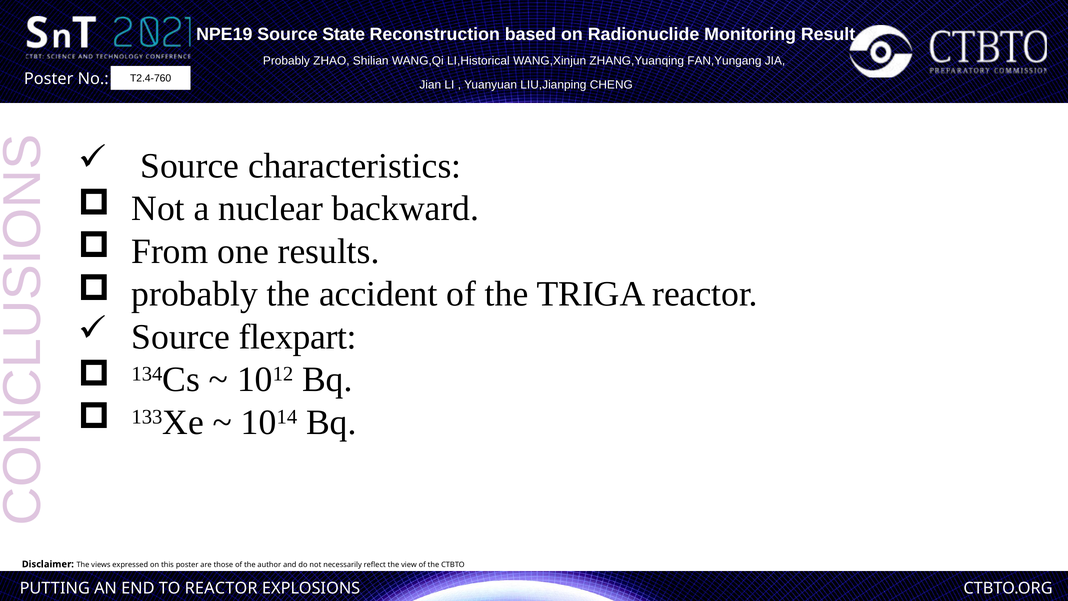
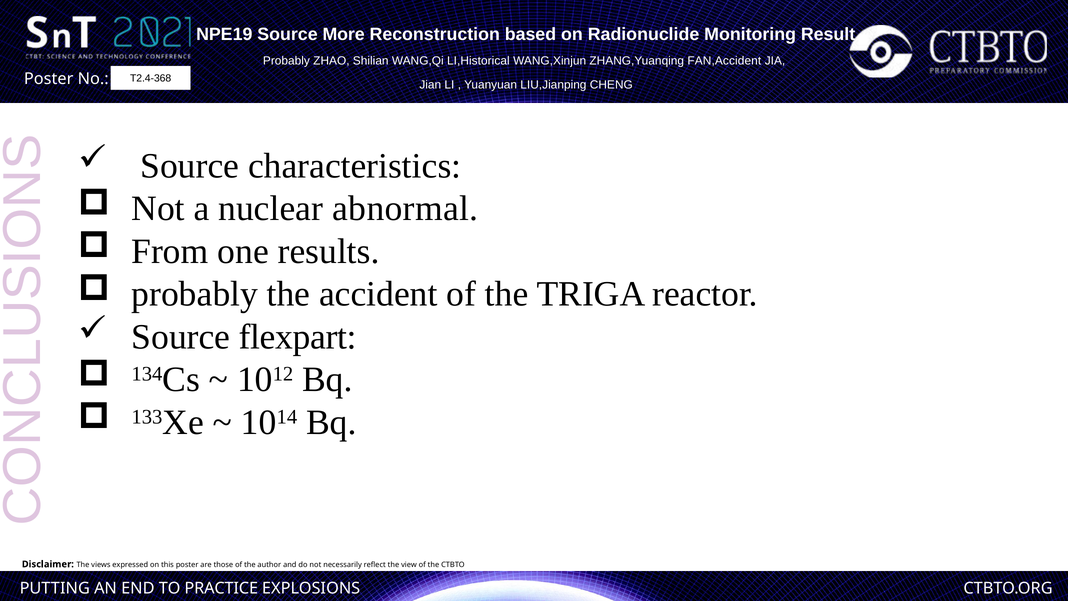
State: State -> More
FAN,Yungang: FAN,Yungang -> FAN,Accident
T2.4-760: T2.4-760 -> T2.4-368
backward: backward -> abnormal
REACTOR at (221, 588): REACTOR -> PRACTICE
